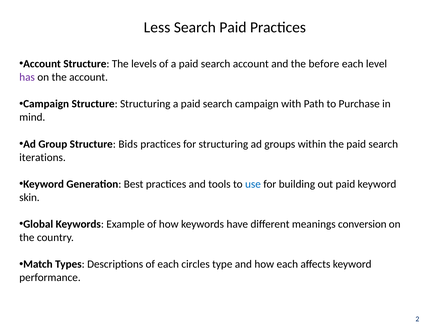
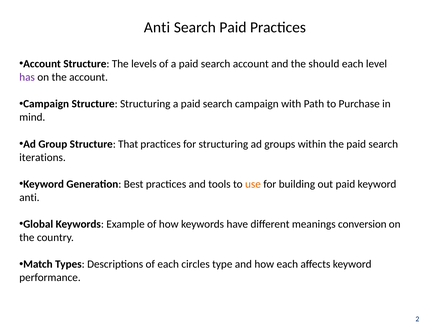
Less at (157, 27): Less -> Anti
before: before -> should
Bids: Bids -> That
use colour: blue -> orange
skin at (29, 198): skin -> anti
